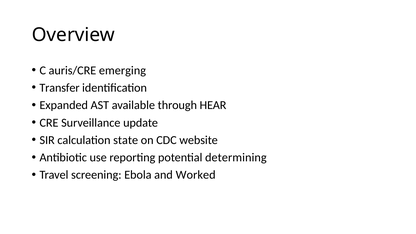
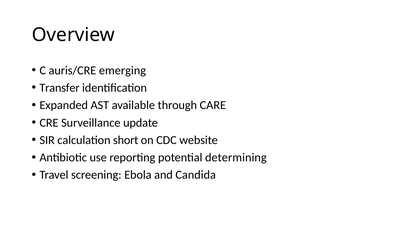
HEAR: HEAR -> CARE
state: state -> short
Worked: Worked -> Candida
